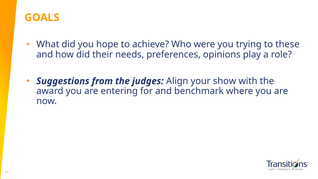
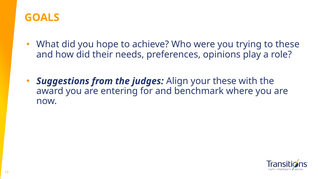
your show: show -> these
